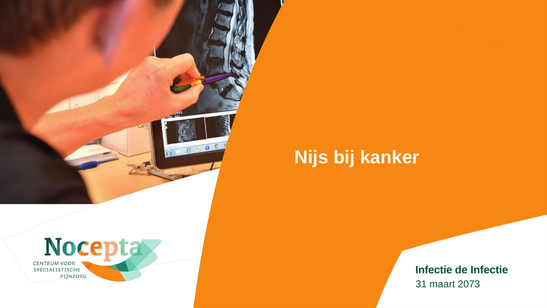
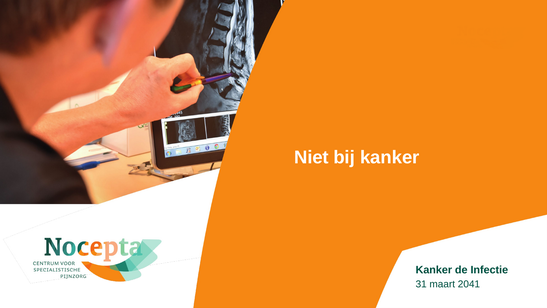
Nijs: Nijs -> Niet
Infectie at (434, 270): Infectie -> Kanker
2073: 2073 -> 2041
